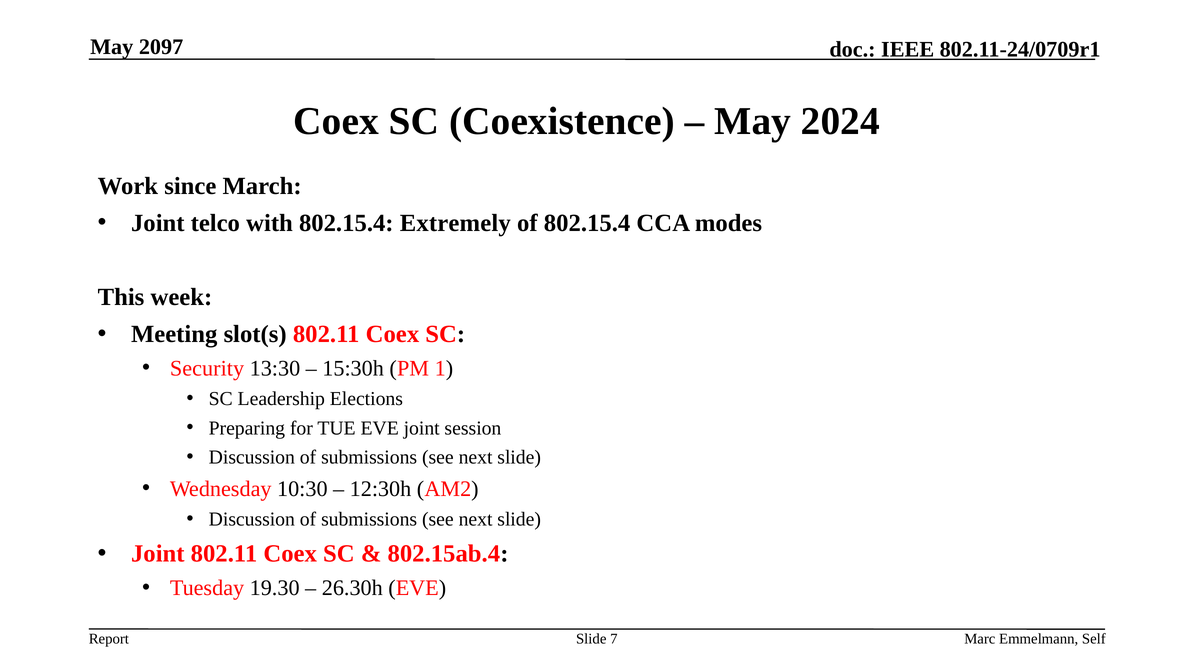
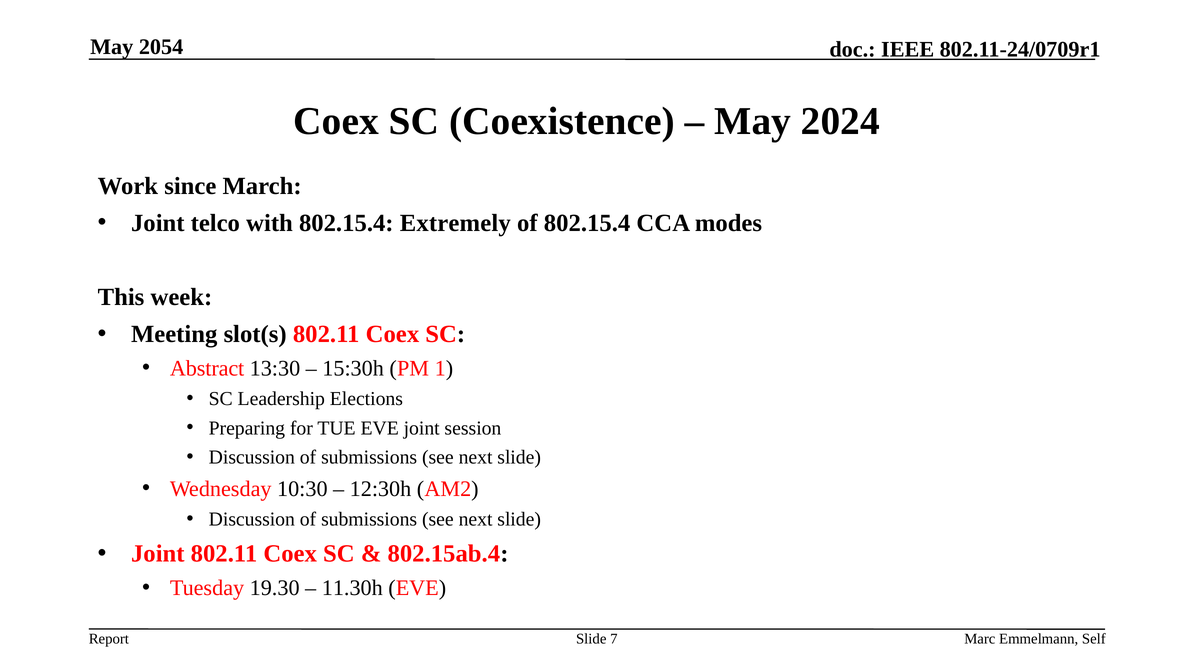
2097: 2097 -> 2054
Security: Security -> Abstract
26.30h: 26.30h -> 11.30h
